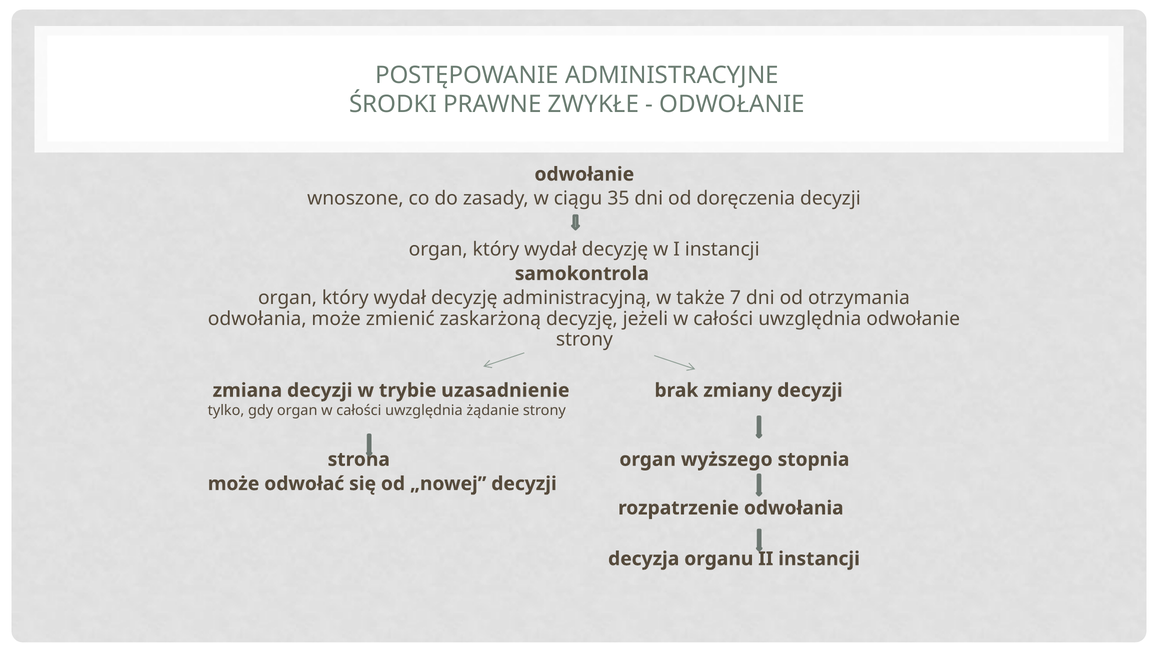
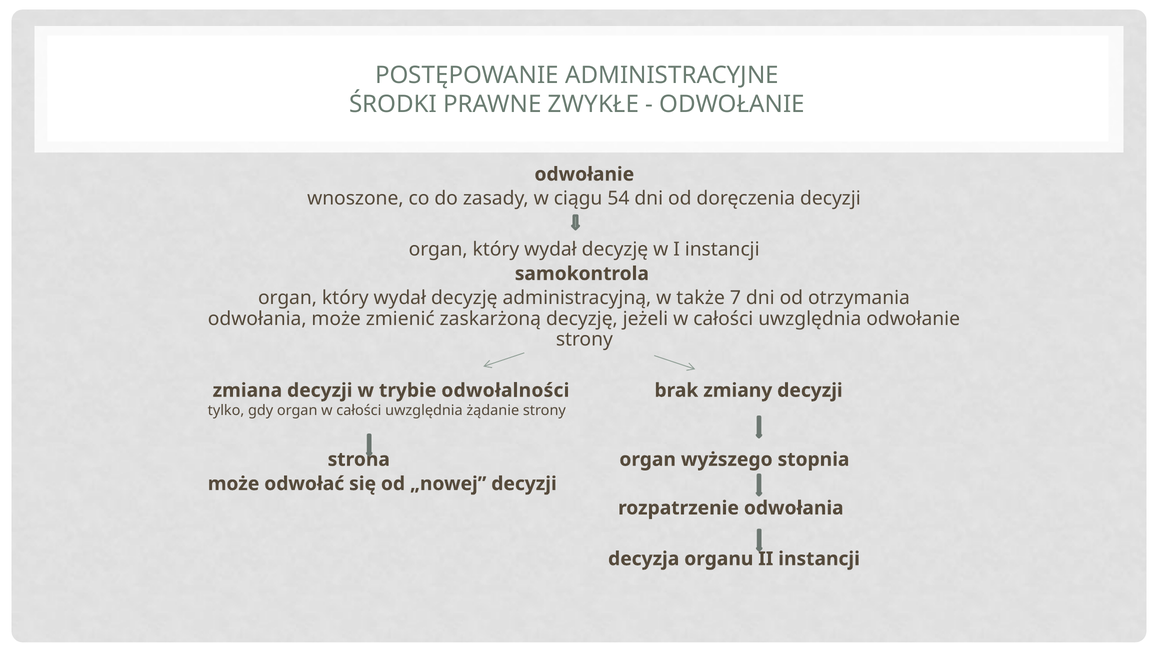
35: 35 -> 54
uzasadnienie: uzasadnienie -> odwołalności
